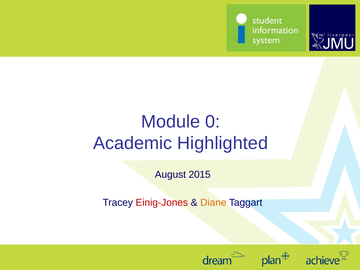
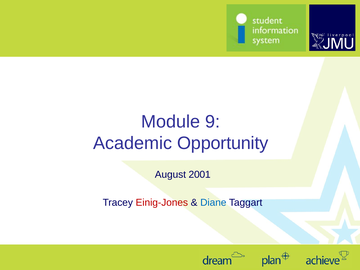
0: 0 -> 9
Highlighted: Highlighted -> Opportunity
2015: 2015 -> 2001
Diane colour: orange -> blue
